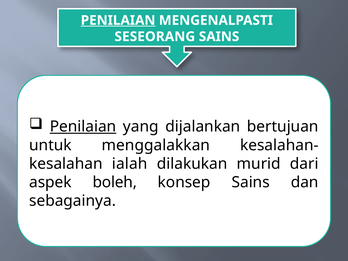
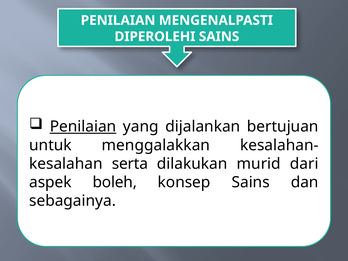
PENILAIAN at (118, 20) underline: present -> none
SESEORANG: SESEORANG -> DIPEROLEHI
ialah: ialah -> serta
